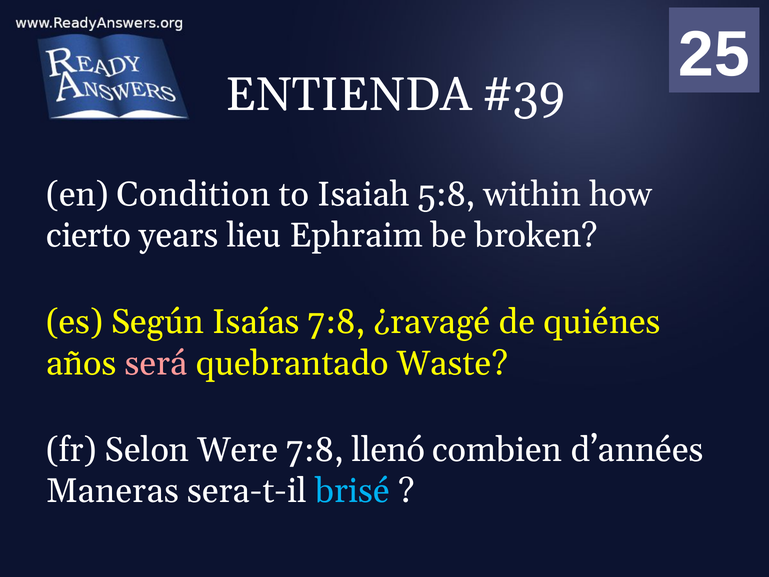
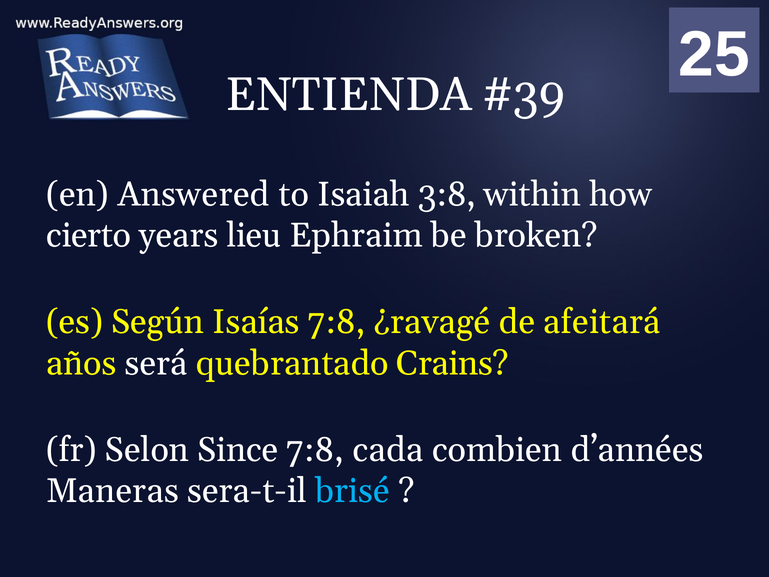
Condition: Condition -> Answered
5:8: 5:8 -> 3:8
quiénes: quiénes -> afeitará
será colour: pink -> white
Waste: Waste -> Crains
Were: Were -> Since
llenó: llenó -> cada
